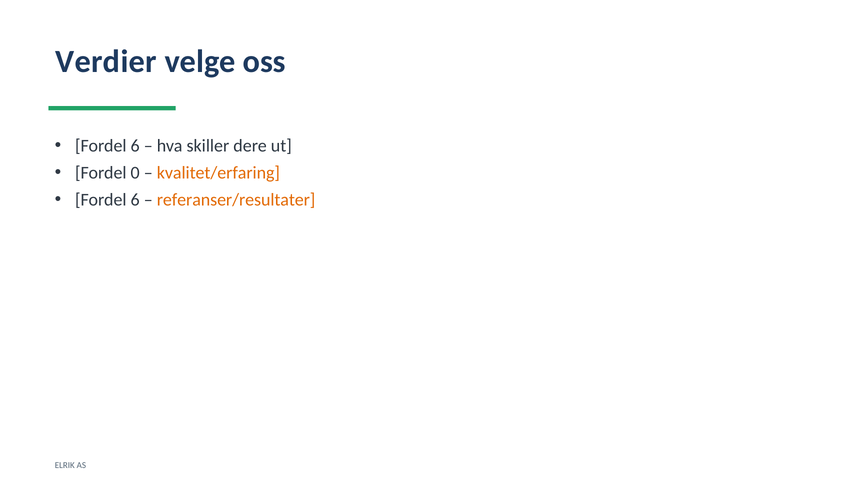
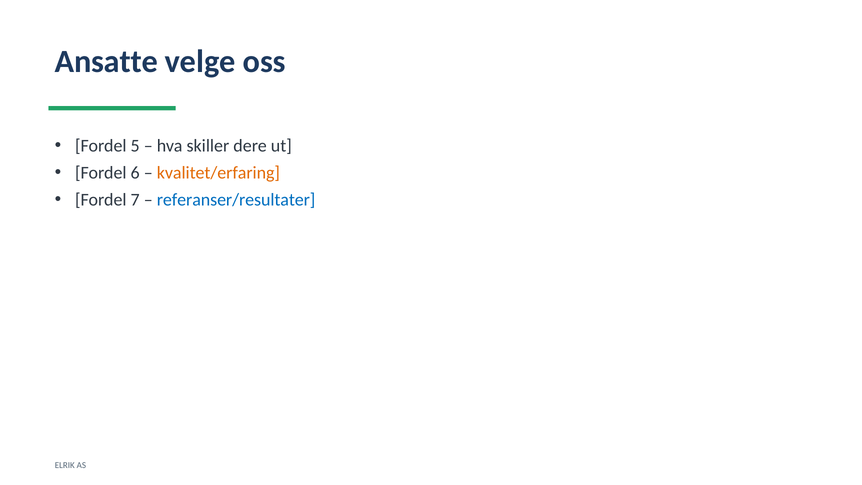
Verdier: Verdier -> Ansatte
6 at (135, 146): 6 -> 5
0: 0 -> 6
6 at (135, 200): 6 -> 7
referanser/resultater colour: orange -> blue
